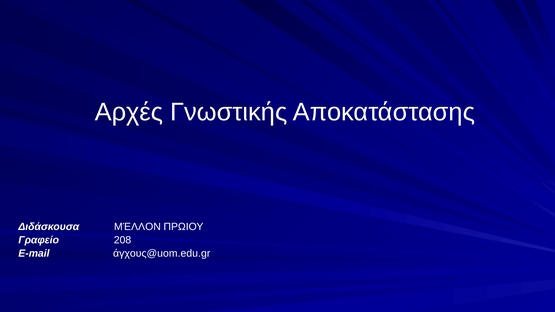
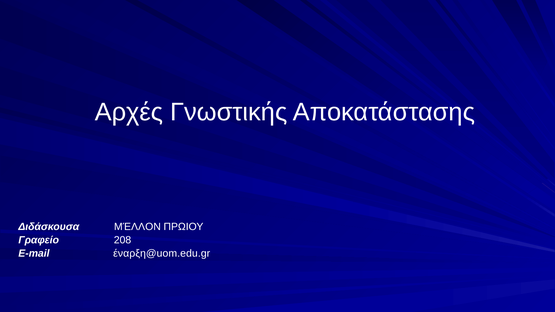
άγχους@uom.edu.gr: άγχους@uom.edu.gr -> έναρξη@uom.edu.gr
